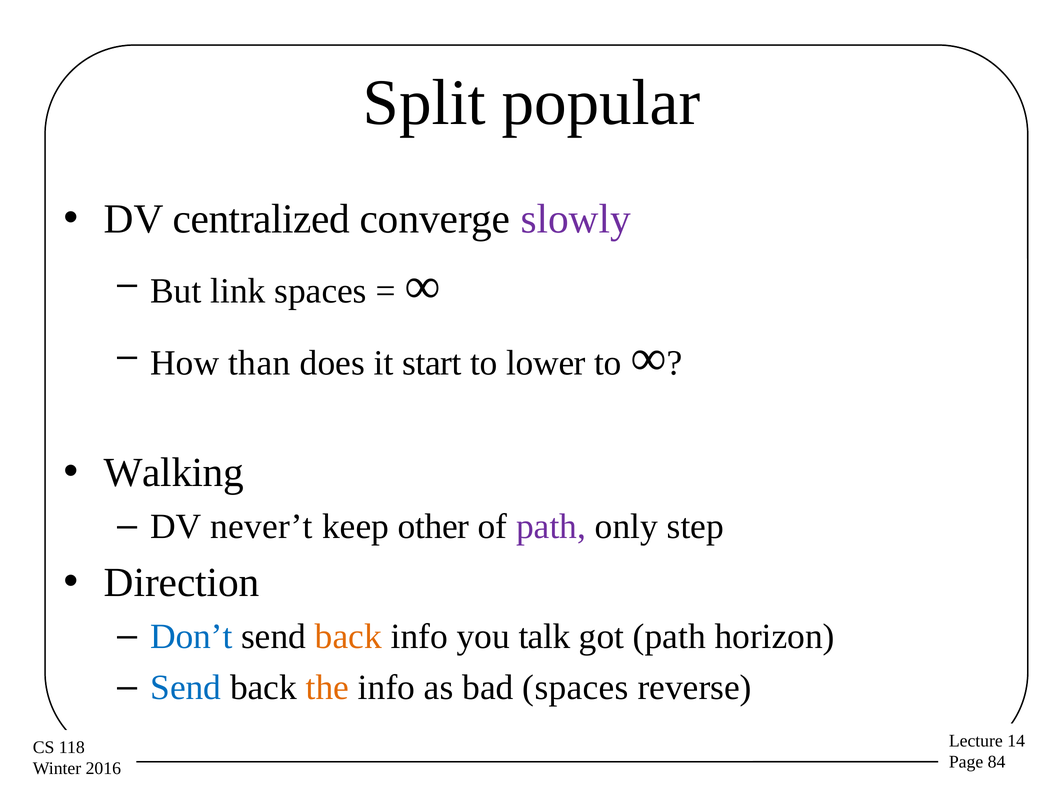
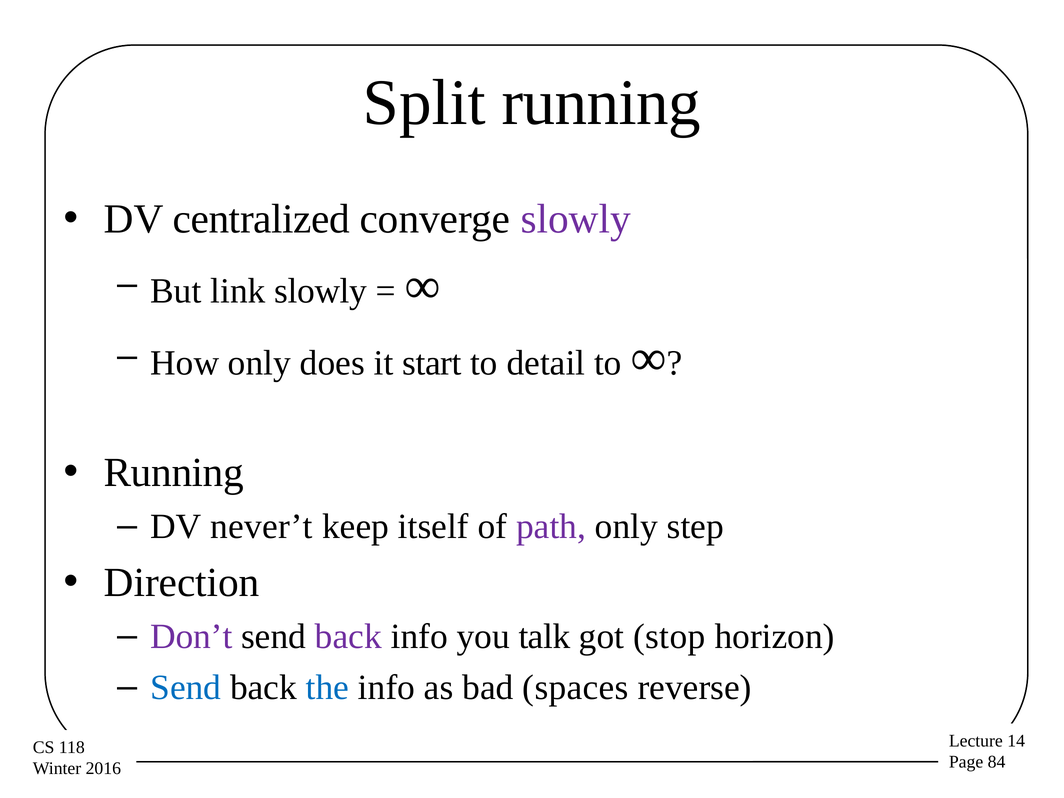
Split popular: popular -> running
link spaces: spaces -> slowly
How than: than -> only
lower: lower -> detail
Walking at (174, 473): Walking -> Running
other: other -> itself
Don’t colour: blue -> purple
back at (348, 637) colour: orange -> purple
got path: path -> stop
the colour: orange -> blue
